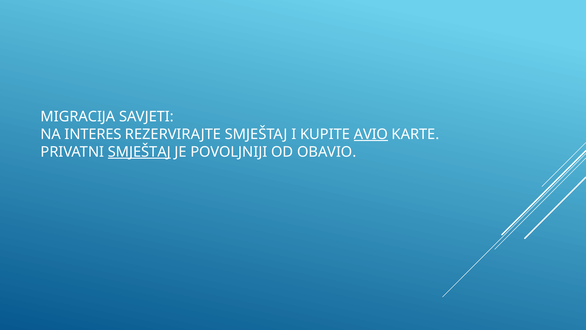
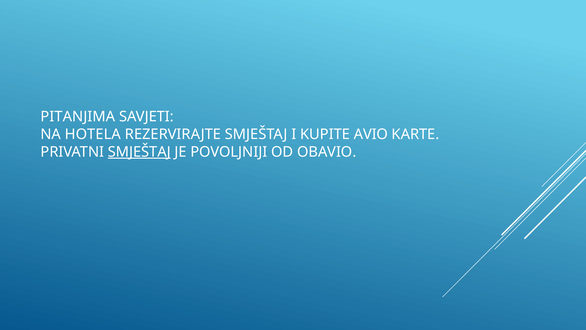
MIGRACIJA: MIGRACIJA -> PITANJIMA
INTERES: INTERES -> HOTELA
AVIO underline: present -> none
